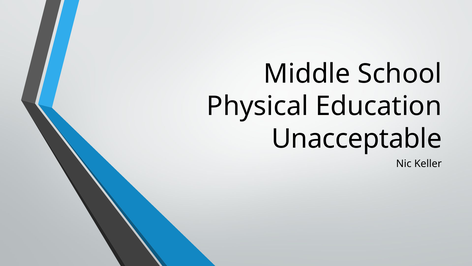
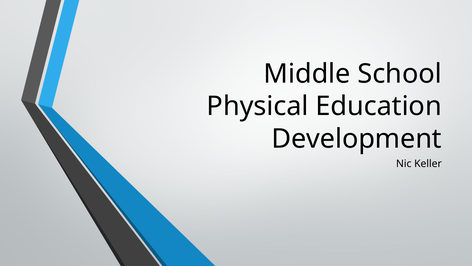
Unacceptable: Unacceptable -> Development
